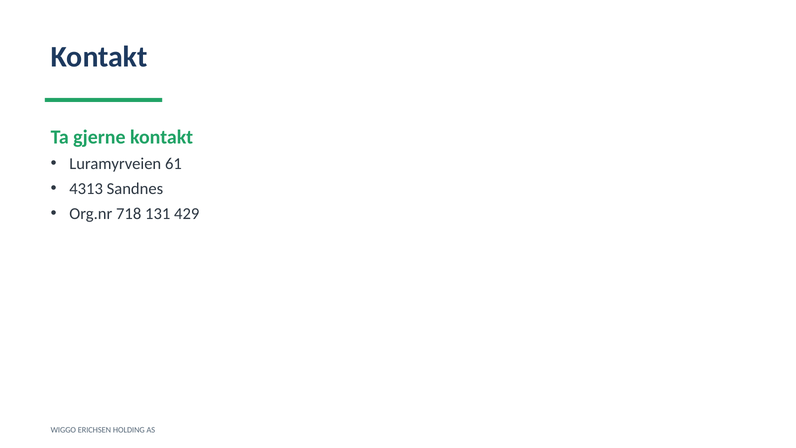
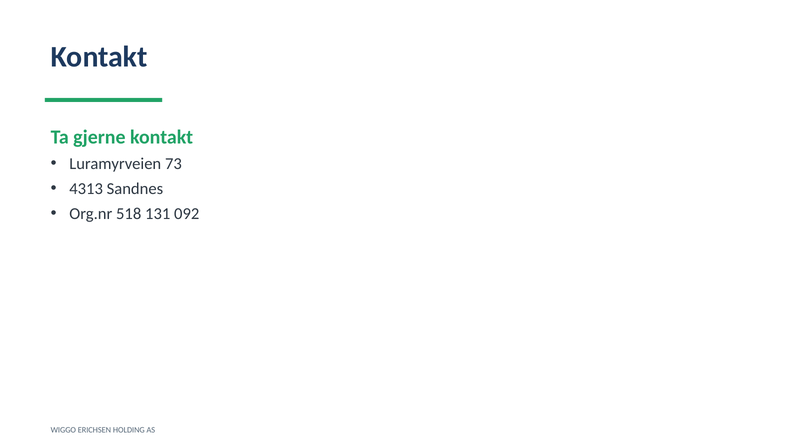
61: 61 -> 73
718: 718 -> 518
429: 429 -> 092
